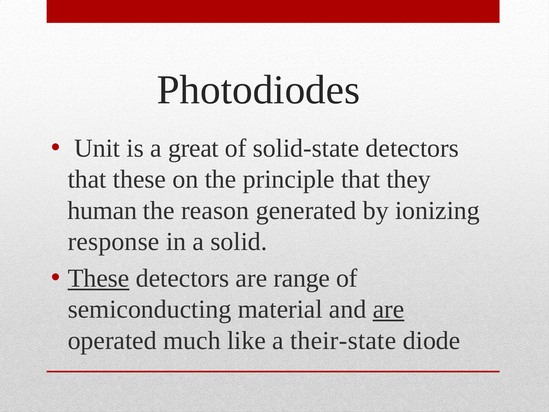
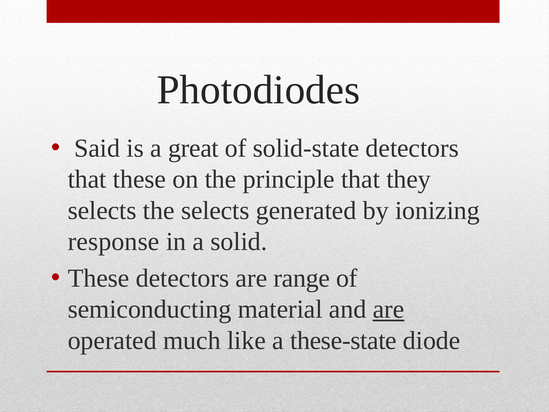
Unit: Unit -> Said
human at (102, 210): human -> selects
the reason: reason -> selects
These at (99, 278) underline: present -> none
their-state: their-state -> these-state
